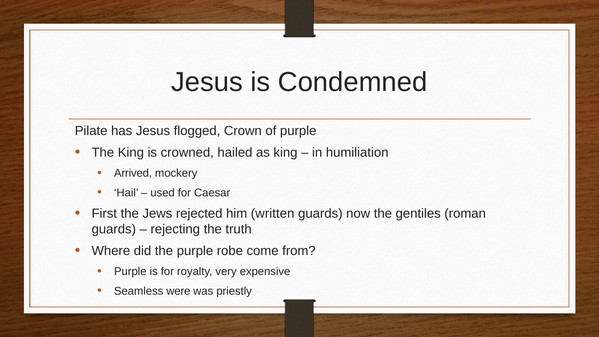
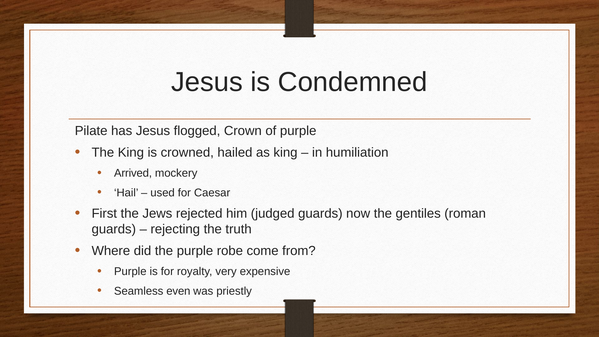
written: written -> judged
were: were -> even
